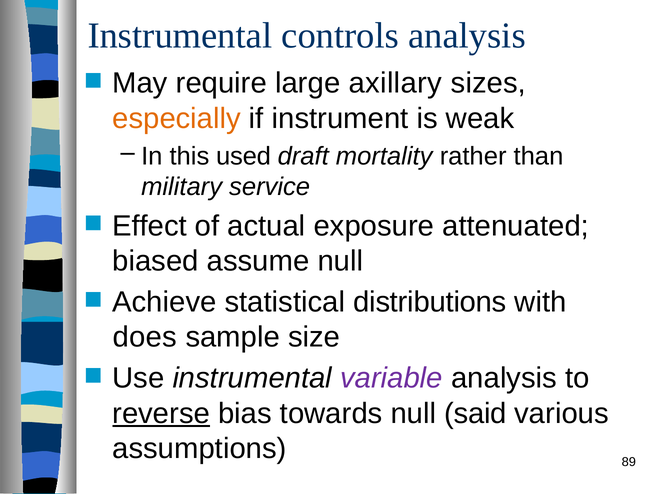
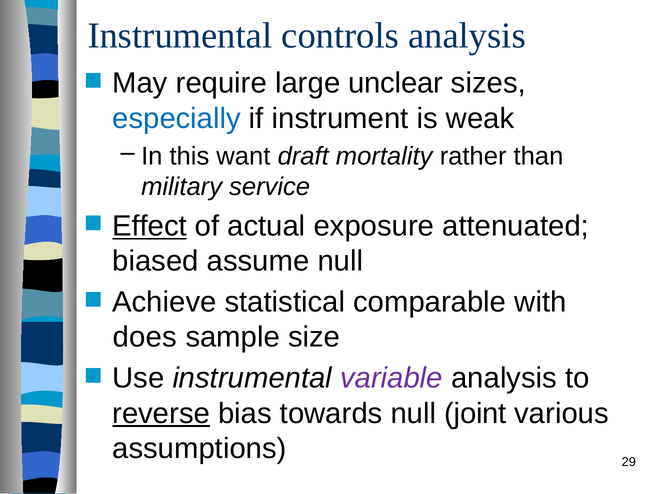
axillary: axillary -> unclear
especially colour: orange -> blue
used: used -> want
Effect underline: none -> present
distributions: distributions -> comparable
said: said -> joint
89: 89 -> 29
